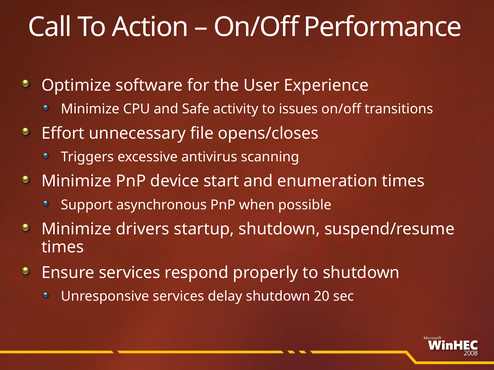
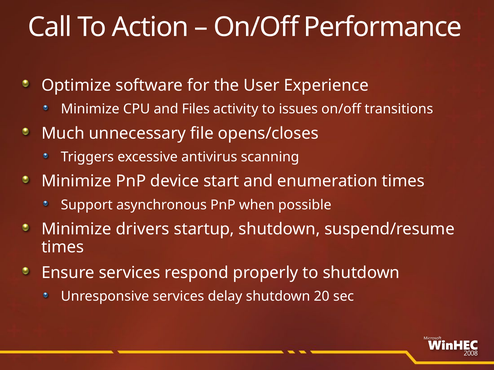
Safe: Safe -> Files
Effort: Effort -> Much
